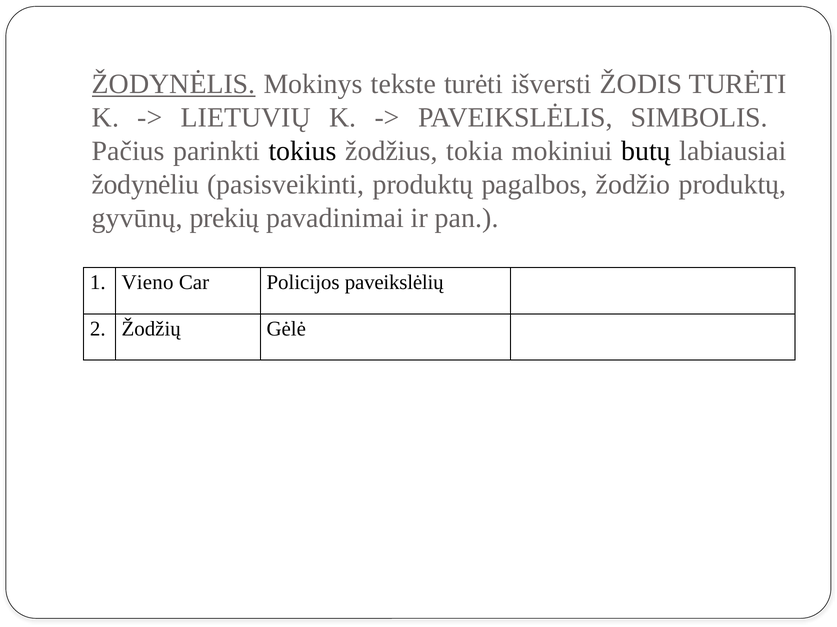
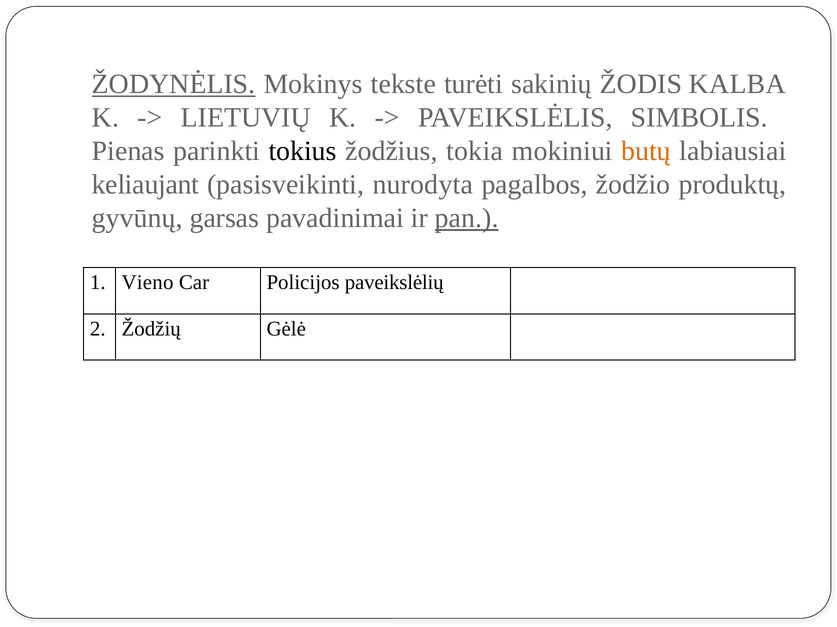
išversti: išversti -> sakinių
ŽODIS TURĖTI: TURĖTI -> KALBA
Pačius: Pačius -> Pienas
butų colour: black -> orange
žodynėliu: žodynėliu -> keliaujant
pasisveikinti produktų: produktų -> nurodyta
prekių: prekių -> garsas
pan underline: none -> present
